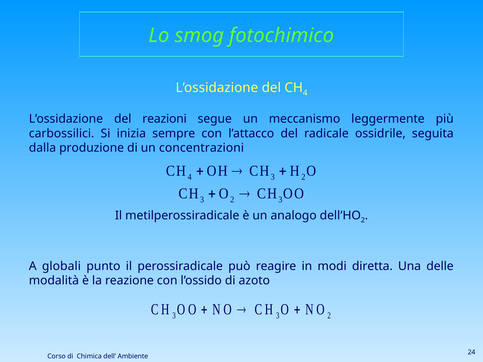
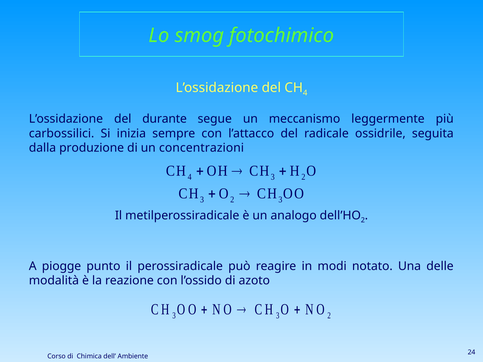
reazioni: reazioni -> durante
globali: globali -> piogge
diretta: diretta -> notato
